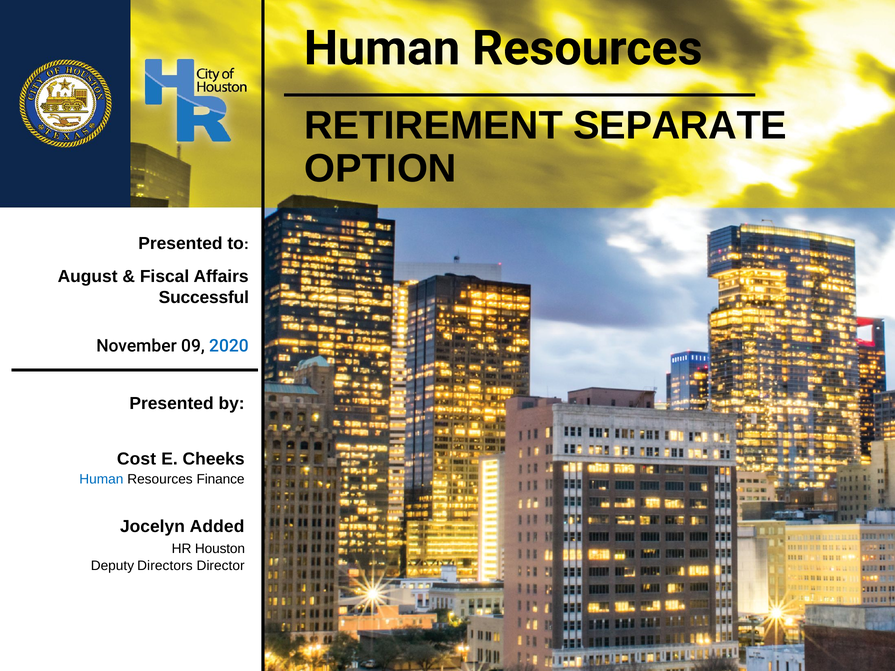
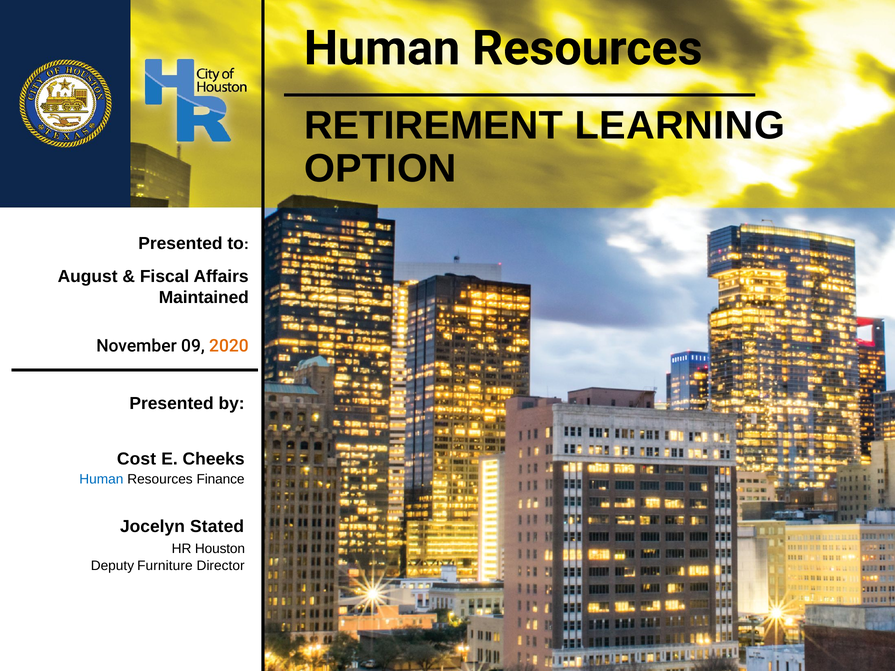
SEPARATE: SEPARATE -> LEARNING
Successful: Successful -> Maintained
2020 colour: blue -> orange
Added: Added -> Stated
Directors: Directors -> Furniture
